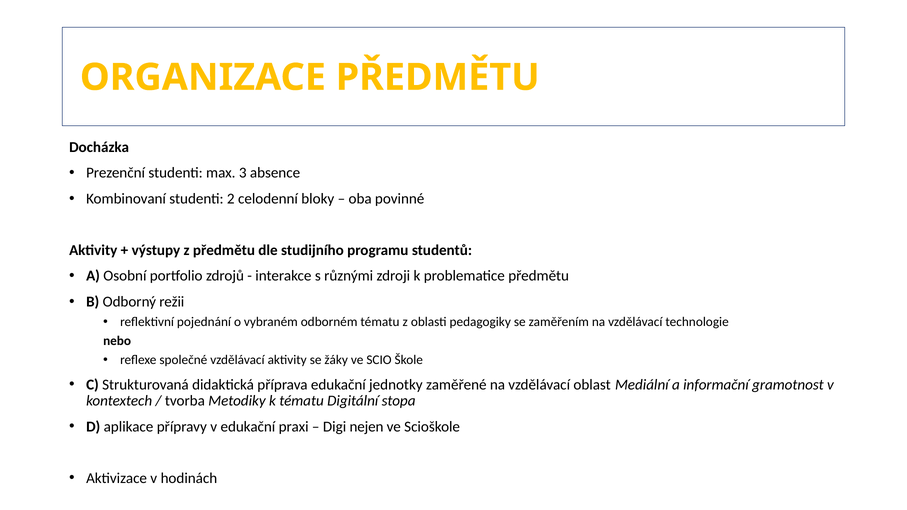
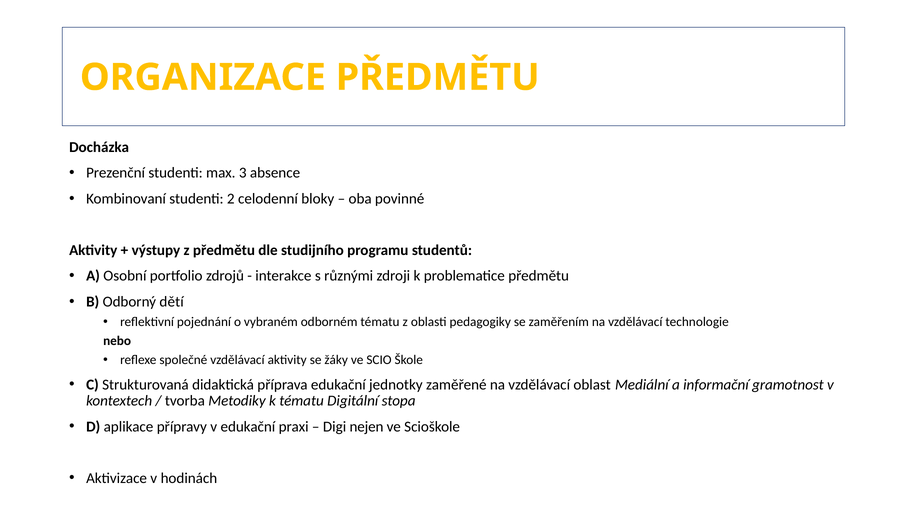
režii: režii -> dětí
